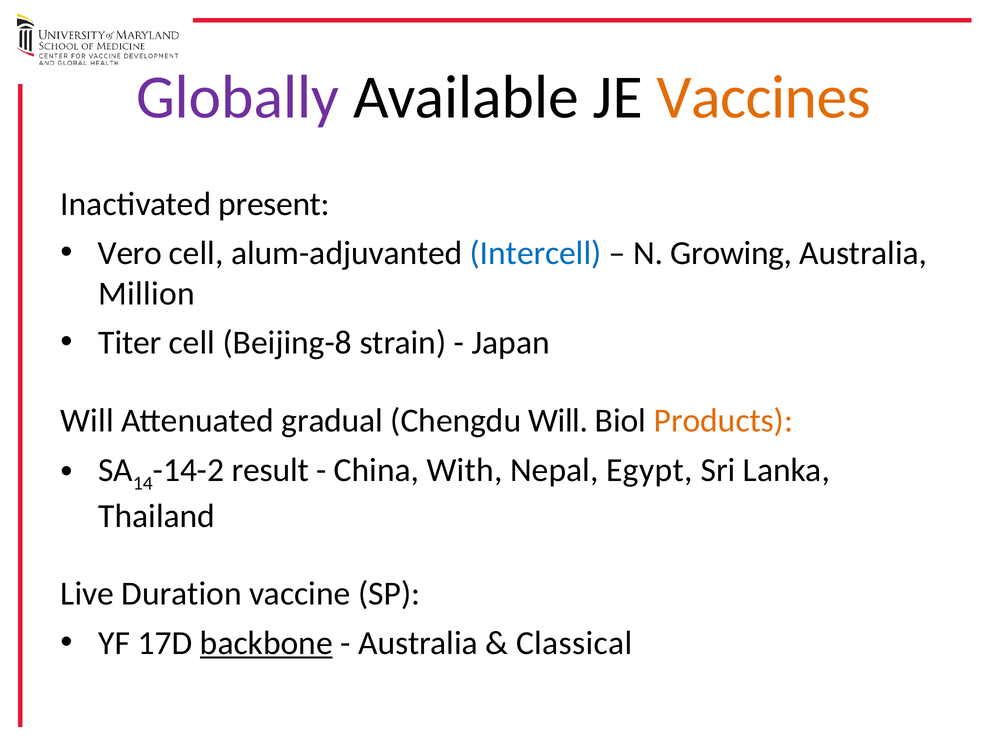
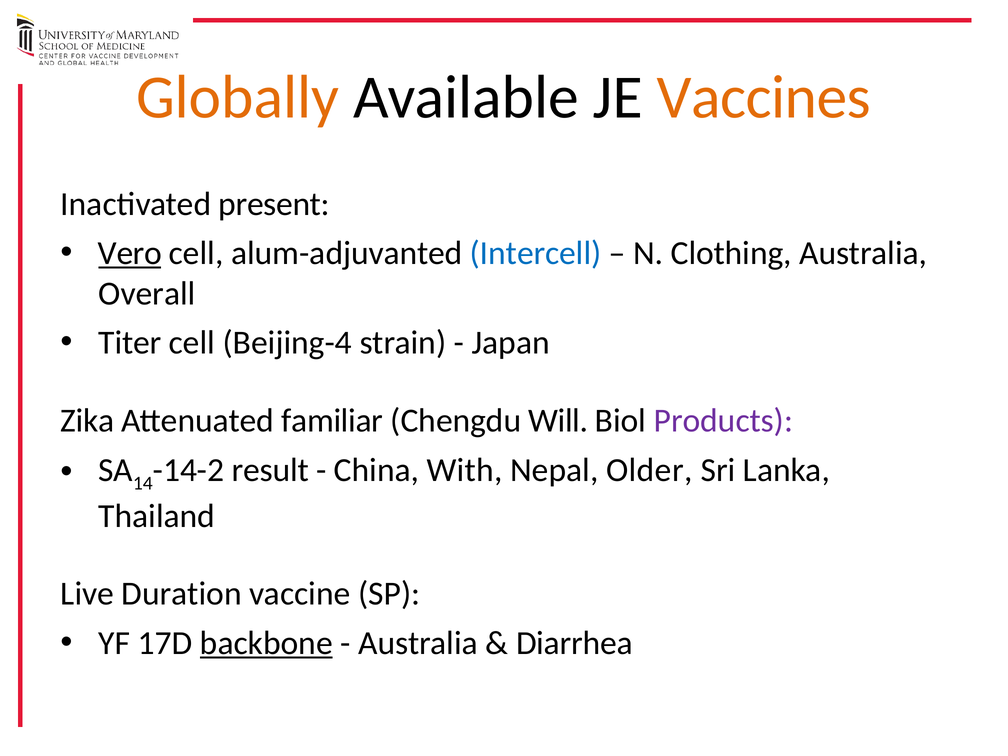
Globally colour: purple -> orange
Vero underline: none -> present
Growing: Growing -> Clothing
Million: Million -> Overall
Beijing-8: Beijing-8 -> Beijing-4
Will at (87, 421): Will -> Zika
gradual: gradual -> familiar
Products colour: orange -> purple
Egypt: Egypt -> Older
Classical: Classical -> Diarrhea
